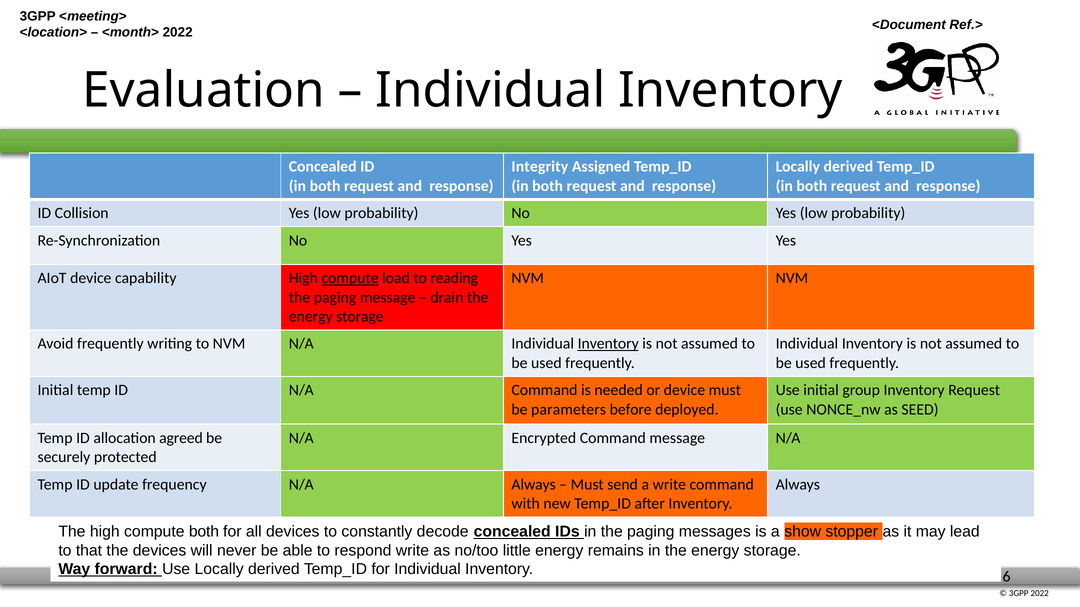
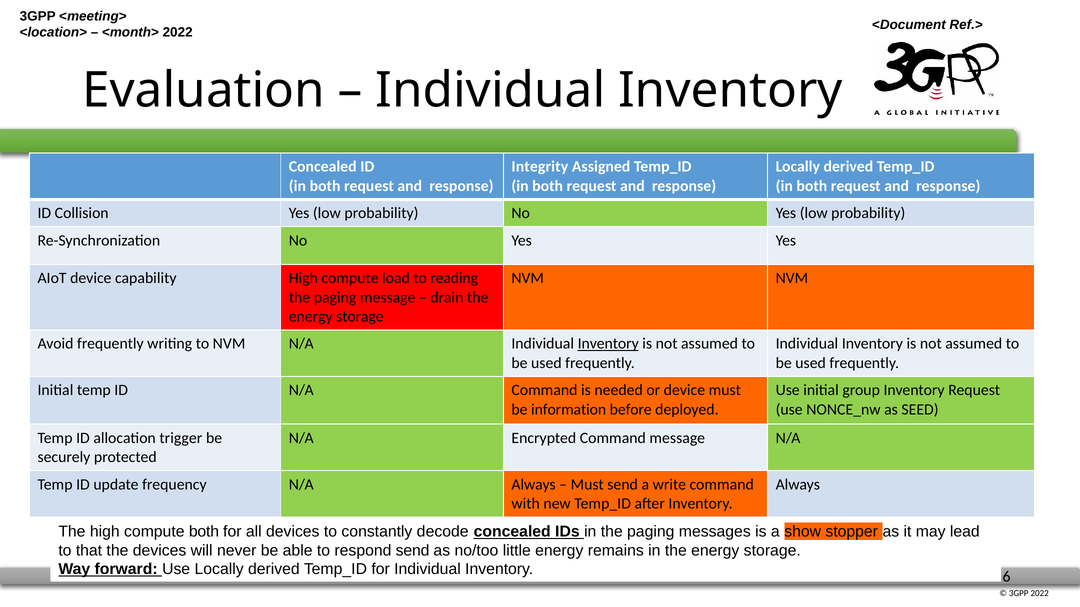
compute at (350, 278) underline: present -> none
parameters: parameters -> information
agreed: agreed -> trigger
respond write: write -> send
